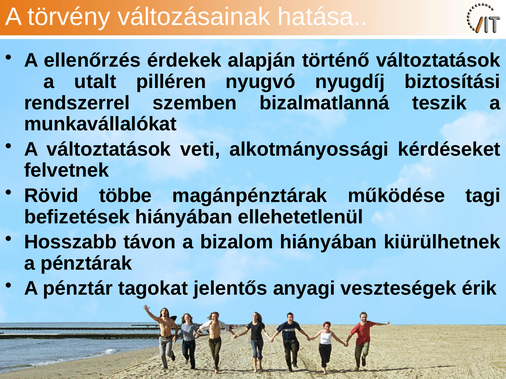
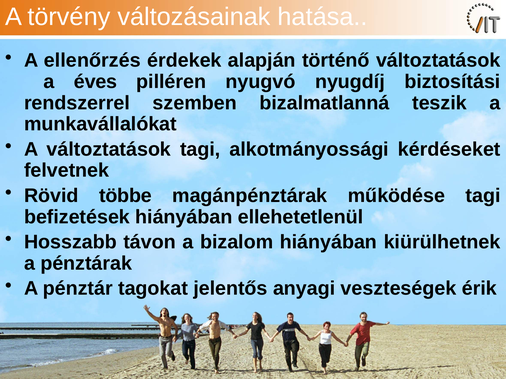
utalt: utalt -> éves
változtatások veti: veti -> tagi
